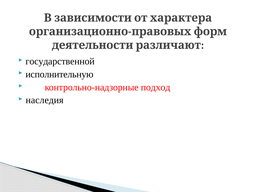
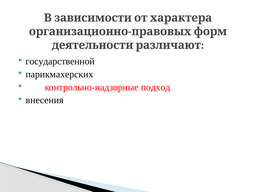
исполнительную: исполнительную -> парикмахерских
наследия: наследия -> внесения
